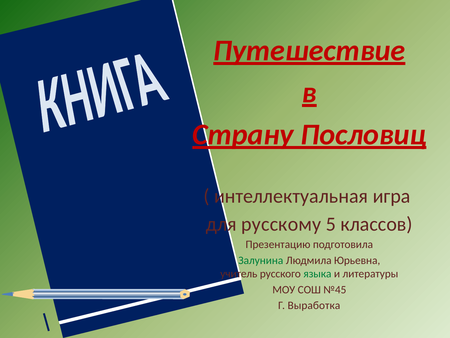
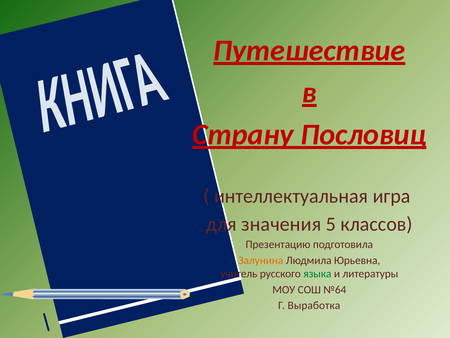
русскому: русскому -> значения
Залунина colour: green -> orange
№45: №45 -> №64
